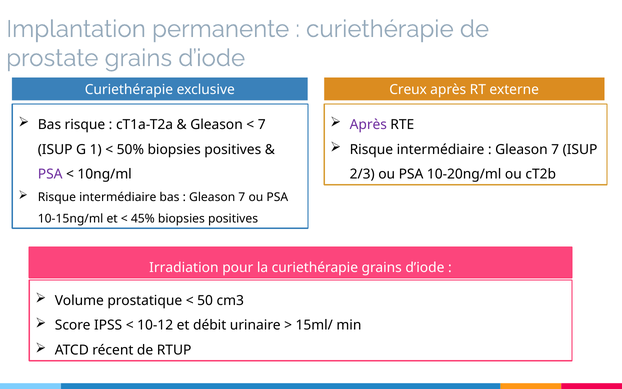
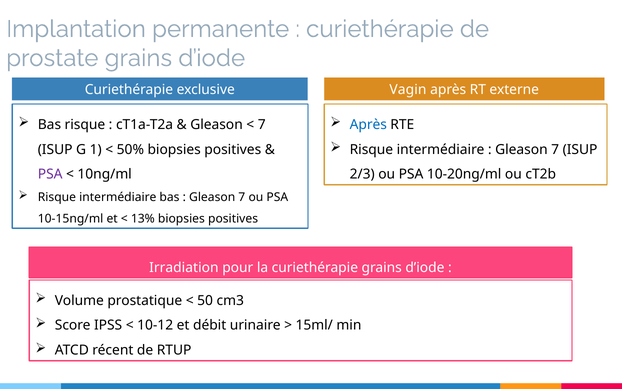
Creux: Creux -> Vagin
Après at (368, 124) colour: purple -> blue
45%: 45% -> 13%
